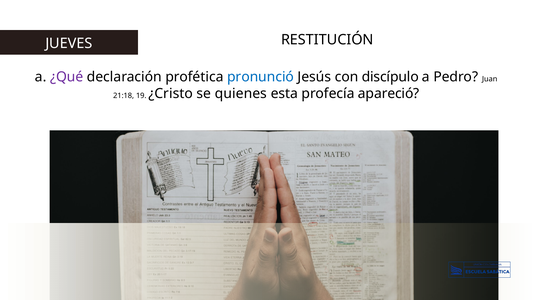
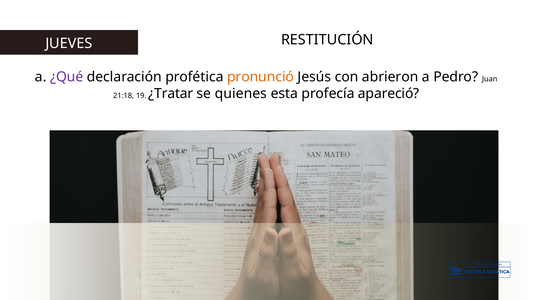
pronunció colour: blue -> orange
discípulo: discípulo -> abrieron
¿Cristo: ¿Cristo -> ¿Tratar
